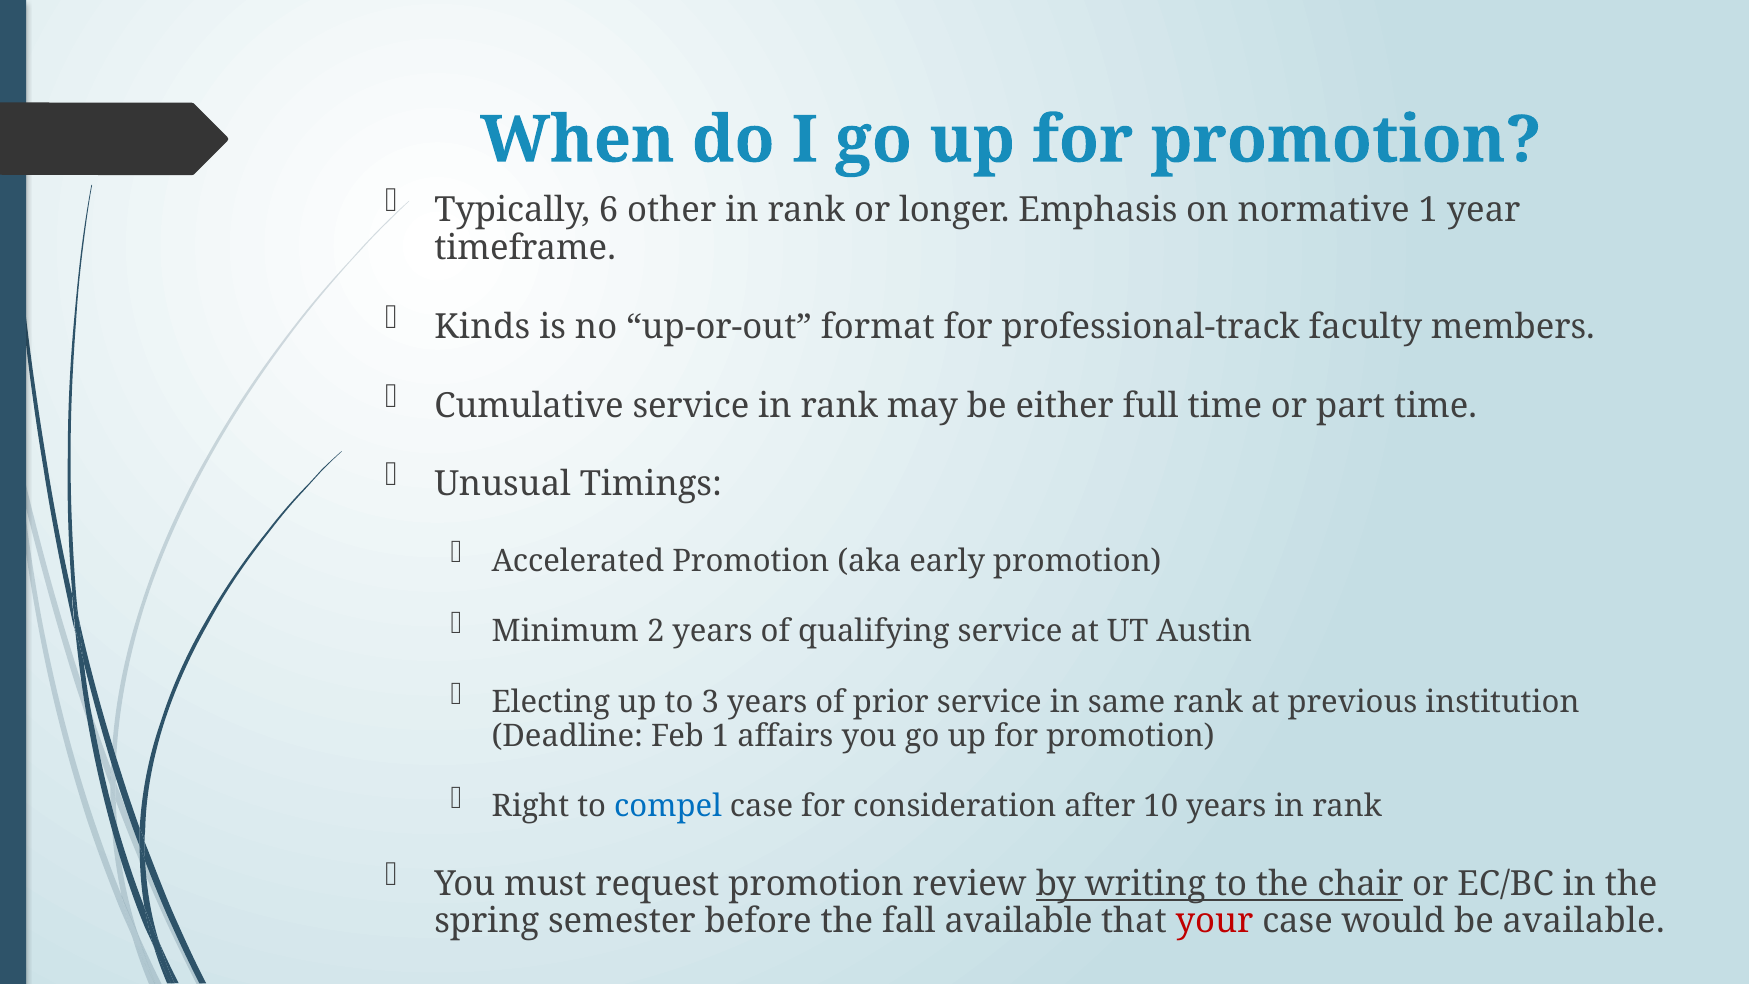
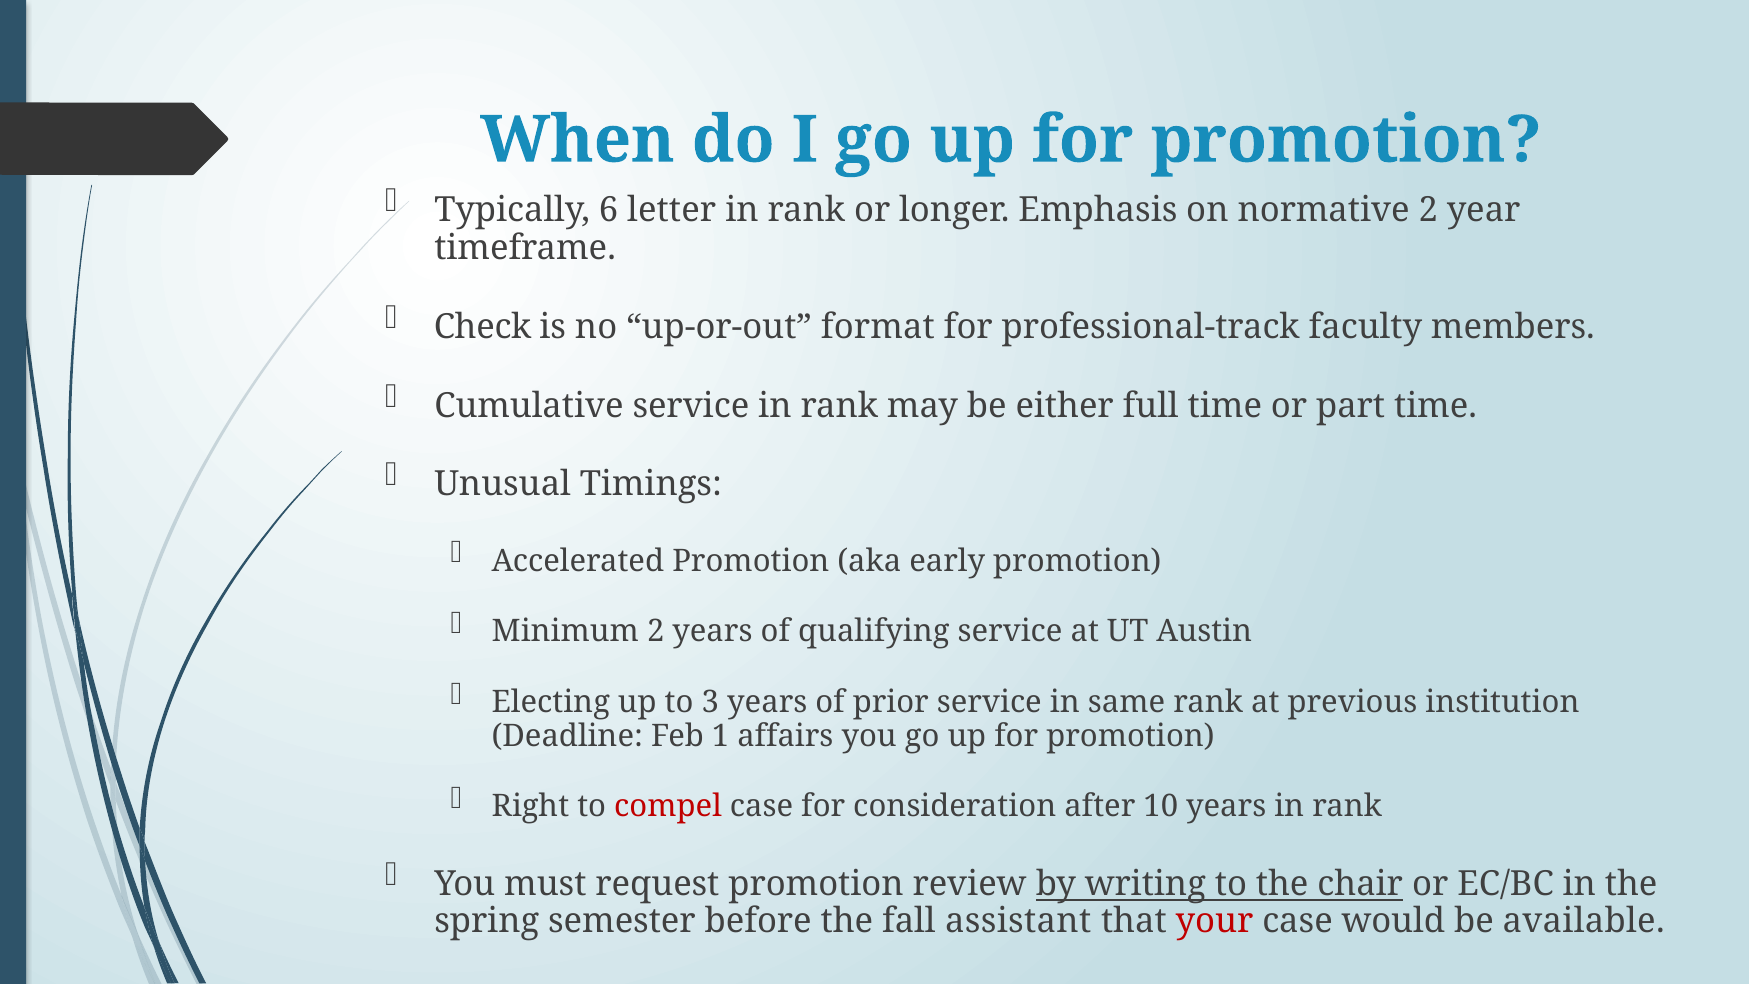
other: other -> letter
normative 1: 1 -> 2
Kinds: Kinds -> Check
compel colour: blue -> red
fall available: available -> assistant
